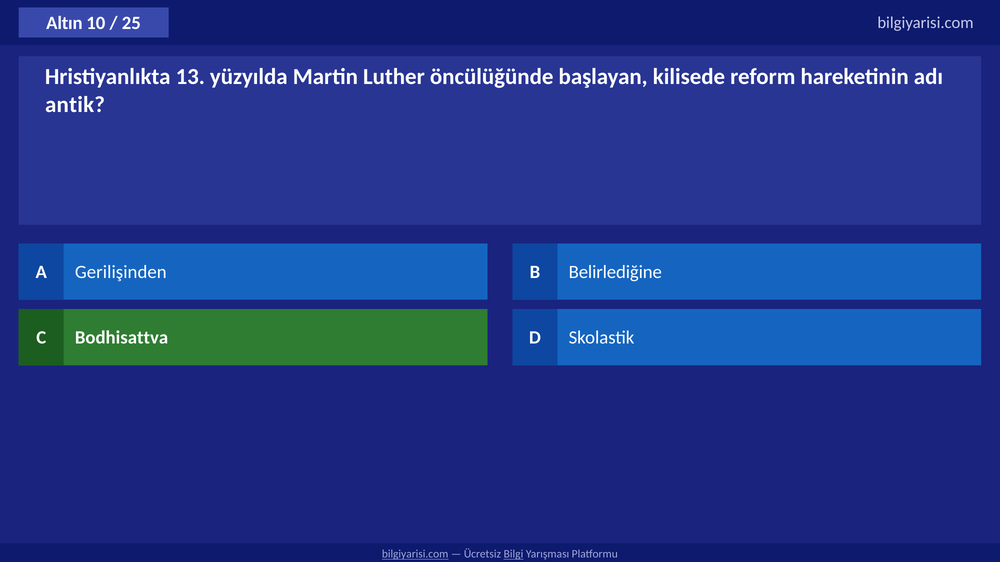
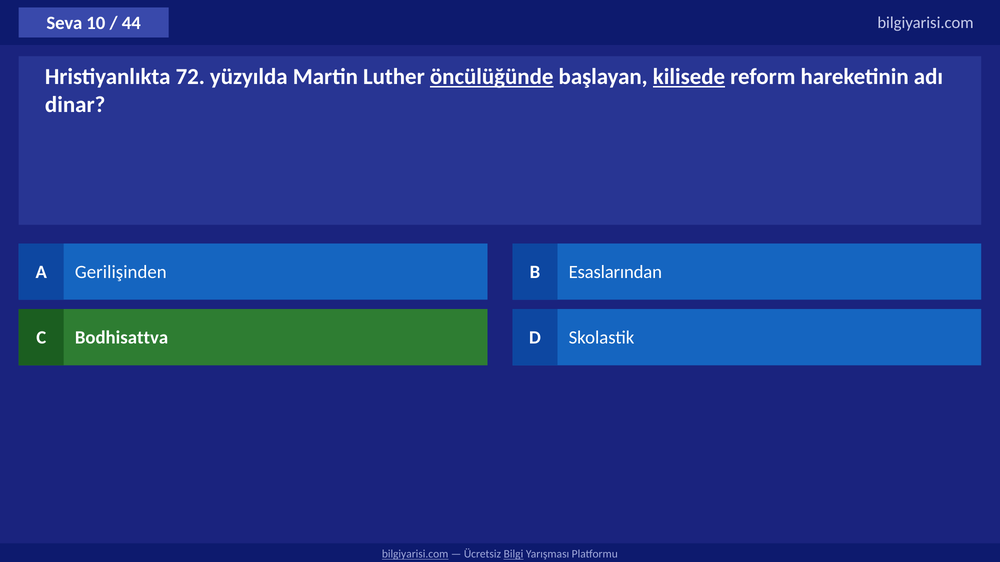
Altın: Altın -> Seva
25: 25 -> 44
13: 13 -> 72
öncülüğünde underline: none -> present
kilisede underline: none -> present
antik: antik -> dinar
Belirlediğine: Belirlediğine -> Esaslarından
